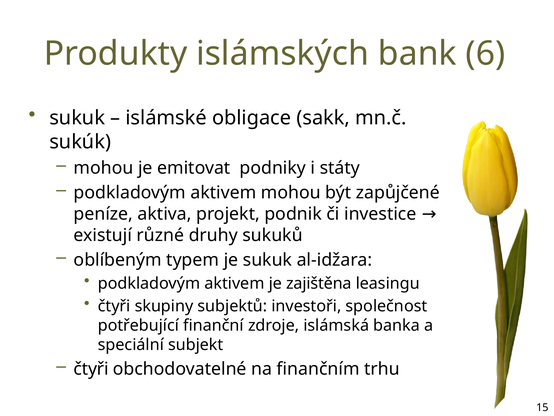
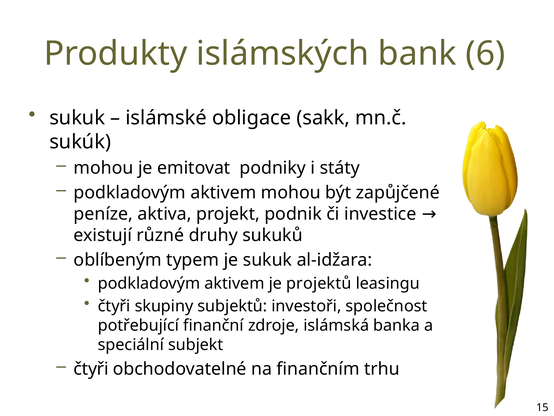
zajištěna: zajištěna -> projektů
